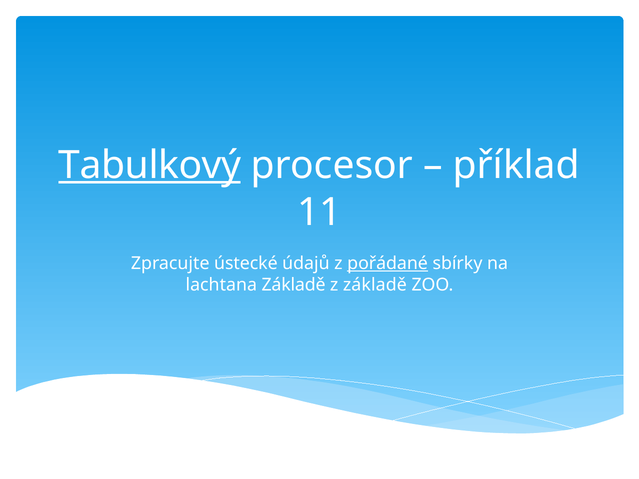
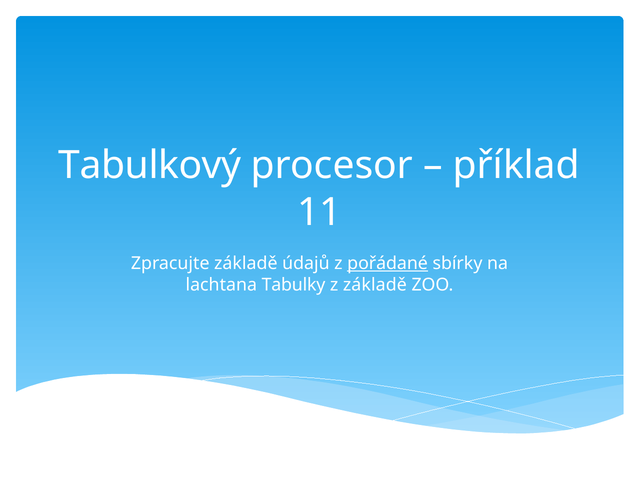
Tabulkový underline: present -> none
Zpracujte ústecké: ústecké -> základě
lachtana Základě: Základě -> Tabulky
